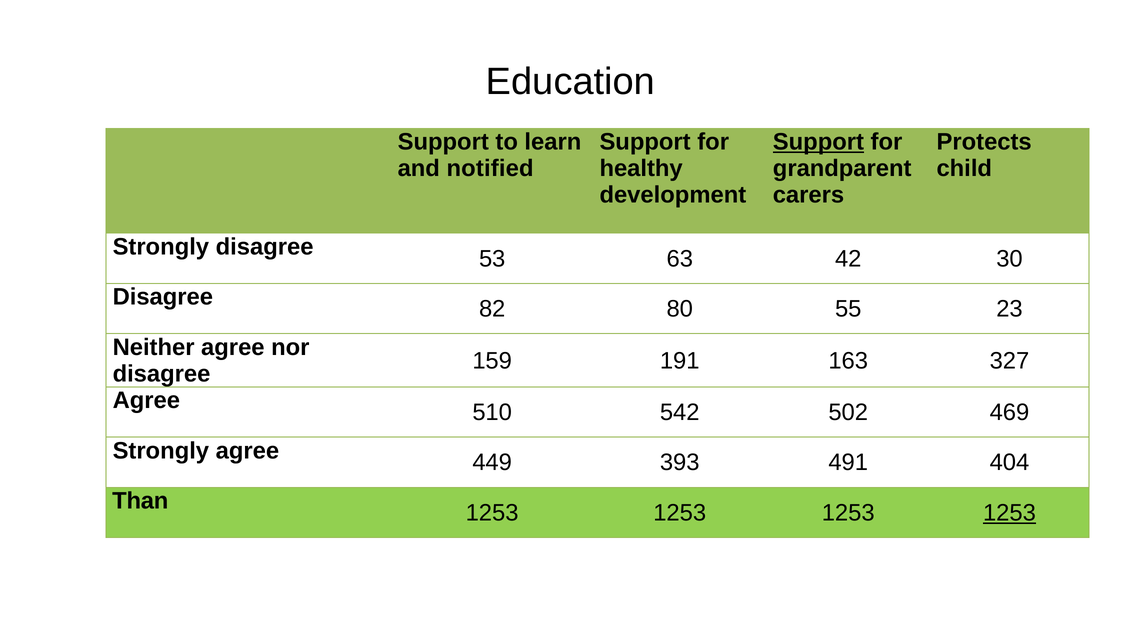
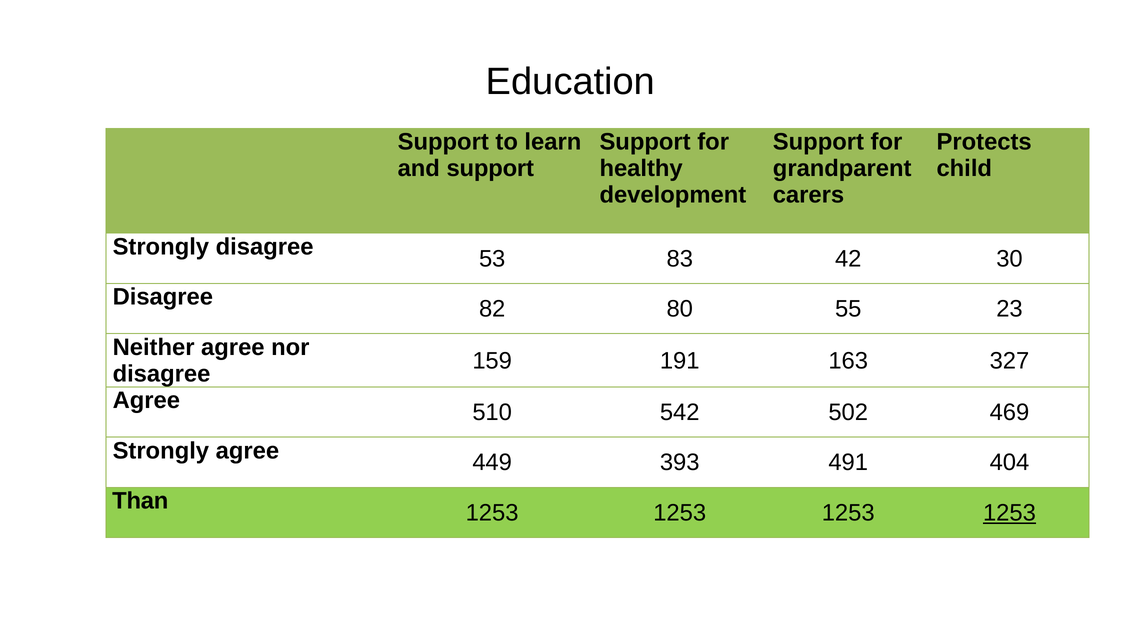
Support at (818, 142) underline: present -> none
and notified: notified -> support
63: 63 -> 83
